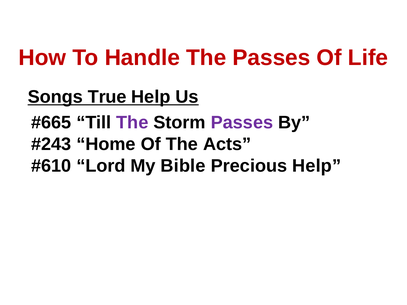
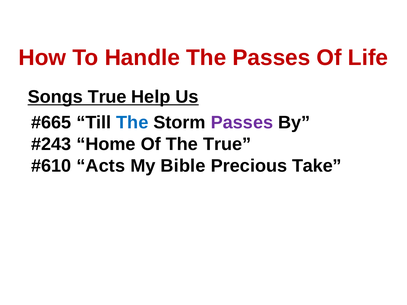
The at (132, 123) colour: purple -> blue
The Acts: Acts -> True
Lord: Lord -> Acts
Precious Help: Help -> Take
